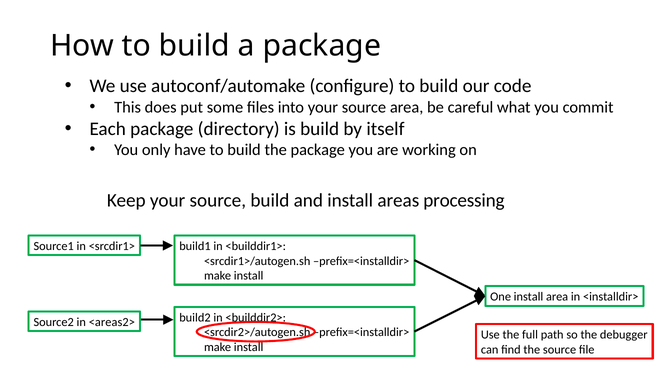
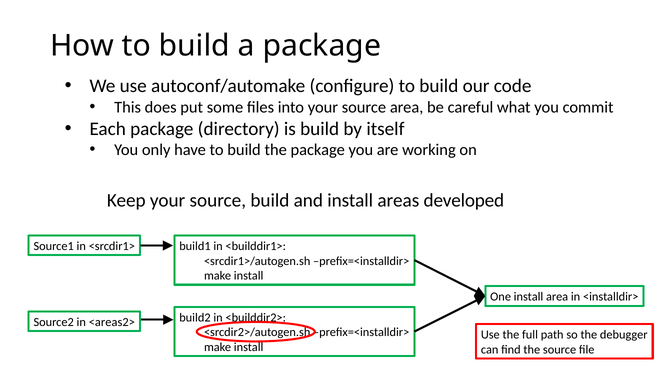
processing: processing -> developed
